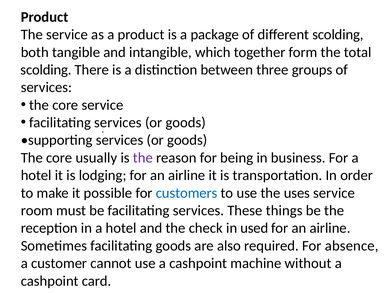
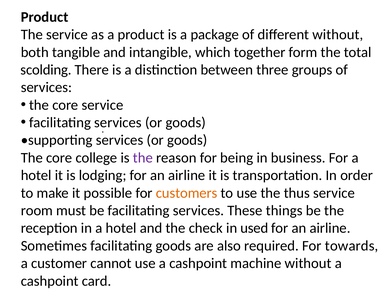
different scolding: scolding -> without
usually: usually -> college
customers colour: blue -> orange
uses: uses -> thus
absence: absence -> towards
